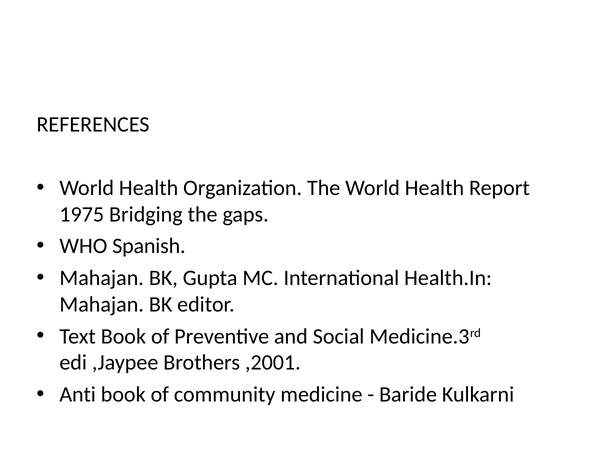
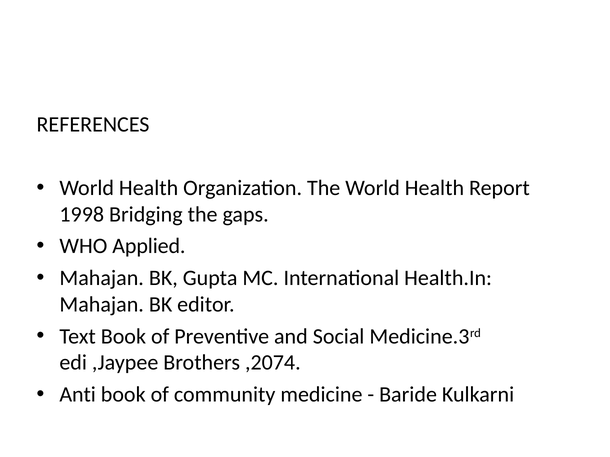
1975: 1975 -> 1998
Spanish: Spanish -> Applied
,2001: ,2001 -> ,2074
